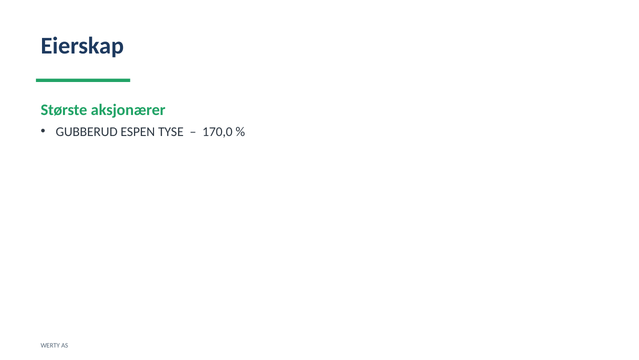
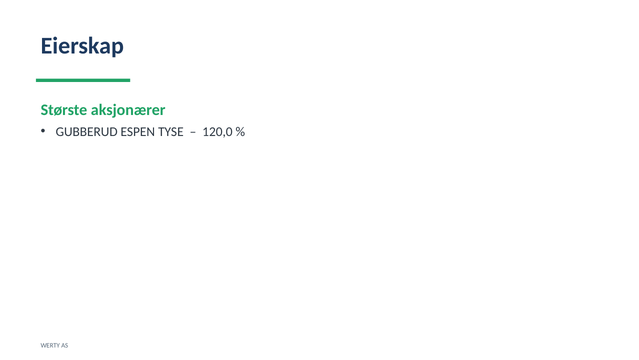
170,0: 170,0 -> 120,0
